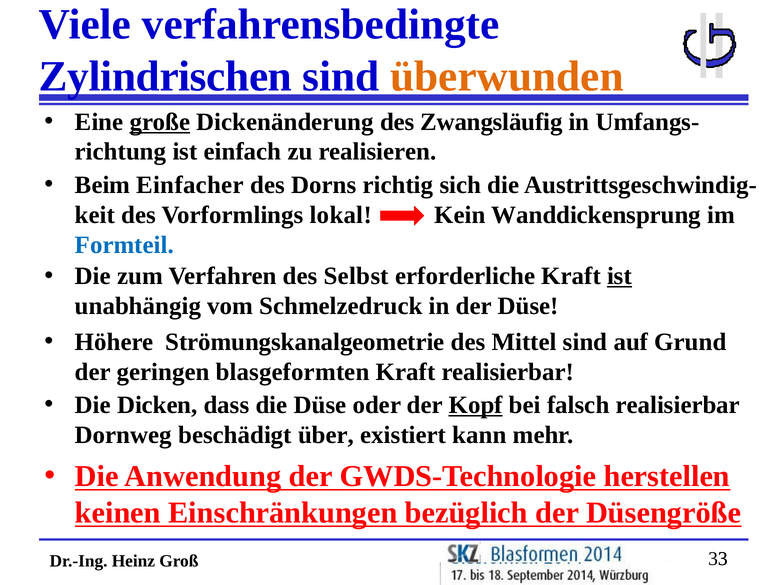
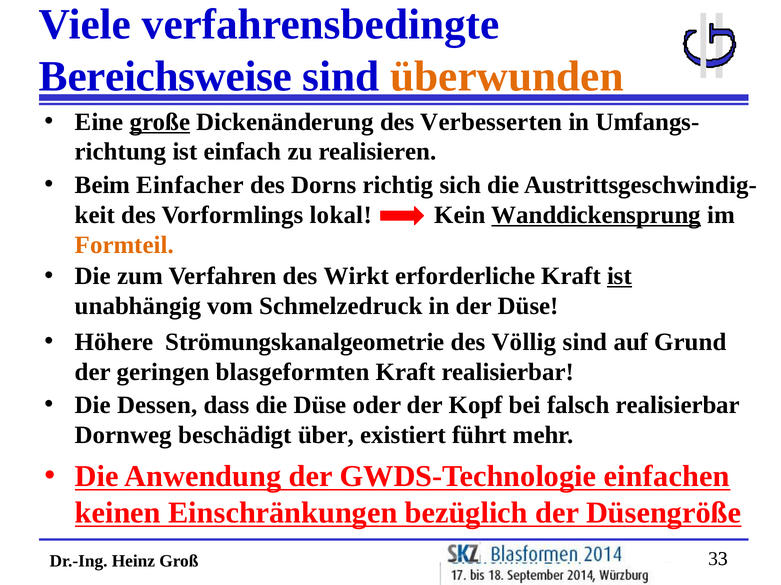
Zylindrischen: Zylindrischen -> Bereichsweise
Zwangsläufig: Zwangsläufig -> Verbesserten
Wanddickensprung underline: none -> present
Formteil colour: blue -> orange
Selbst: Selbst -> Wirkt
Mittel: Mittel -> Völlig
Dicken: Dicken -> Dessen
Kopf underline: present -> none
kann: kann -> führt
herstellen: herstellen -> einfachen
